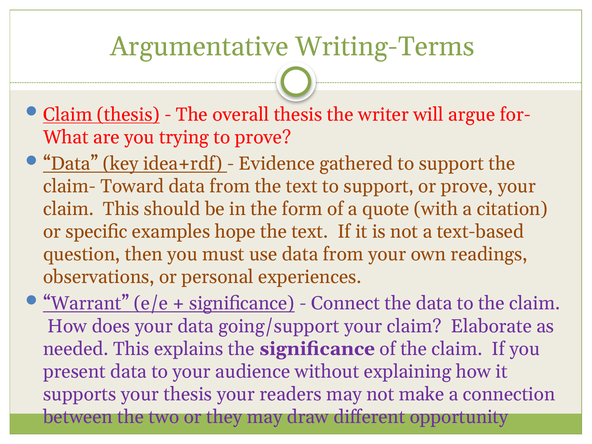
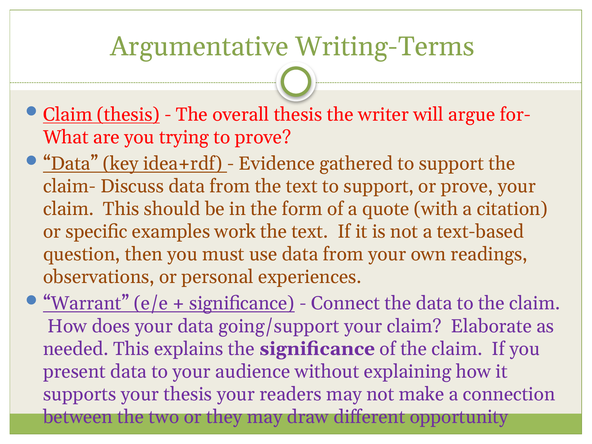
Toward: Toward -> Discuss
hope: hope -> work
